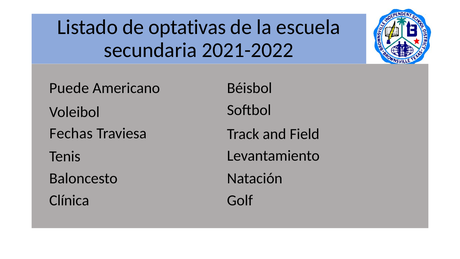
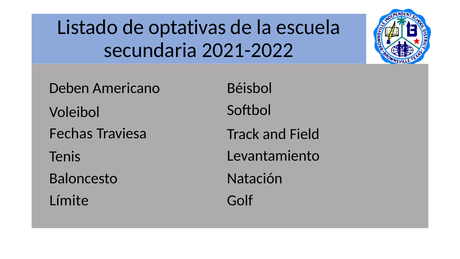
Puede: Puede -> Deben
Clínica: Clínica -> Límite
